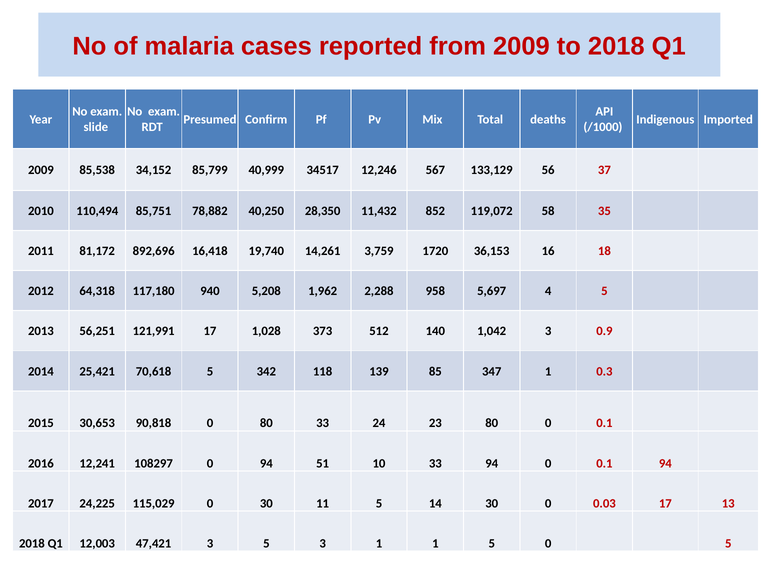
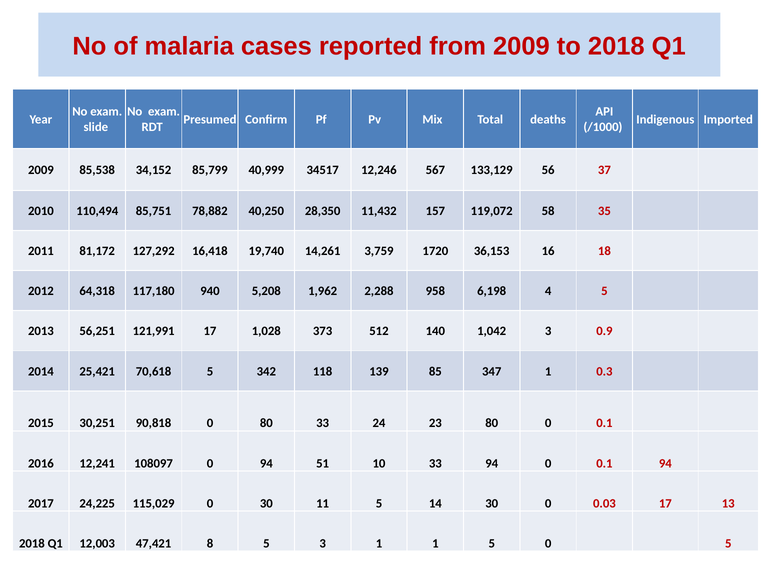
852: 852 -> 157
892,696: 892,696 -> 127,292
5,697: 5,697 -> 6,198
30,653: 30,653 -> 30,251
108297: 108297 -> 108097
47,421 3: 3 -> 8
